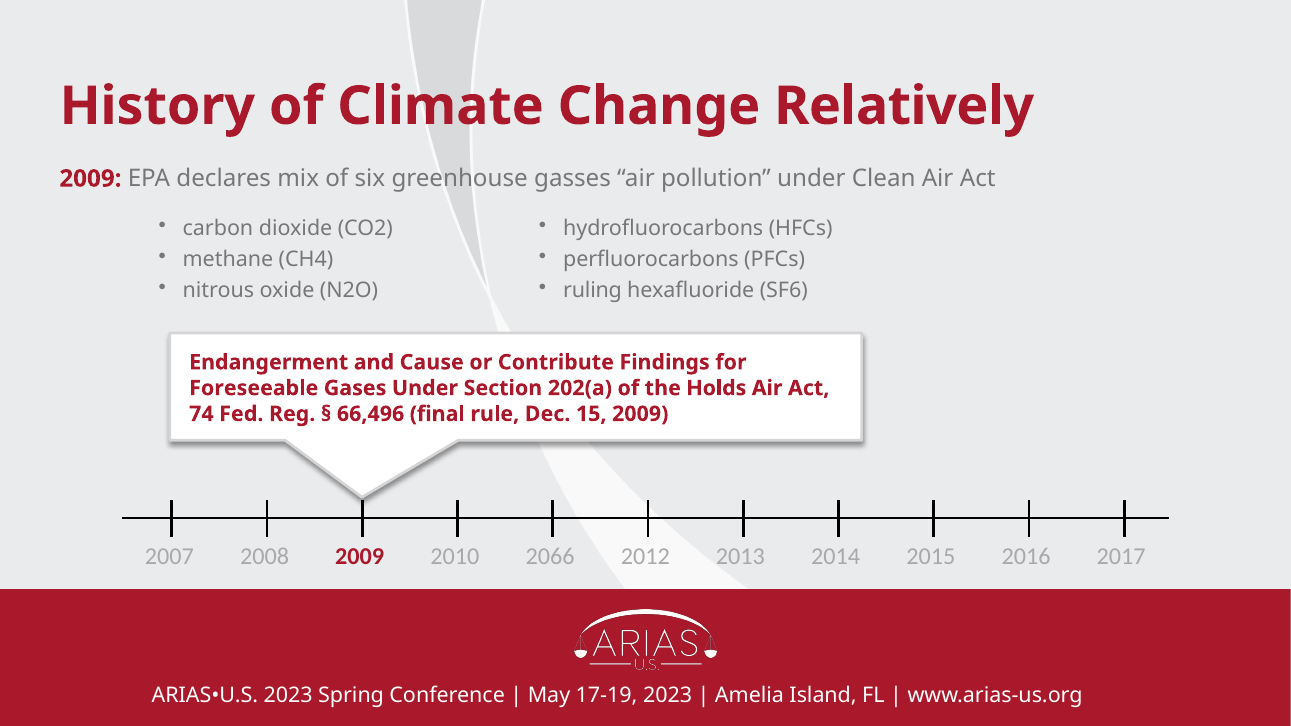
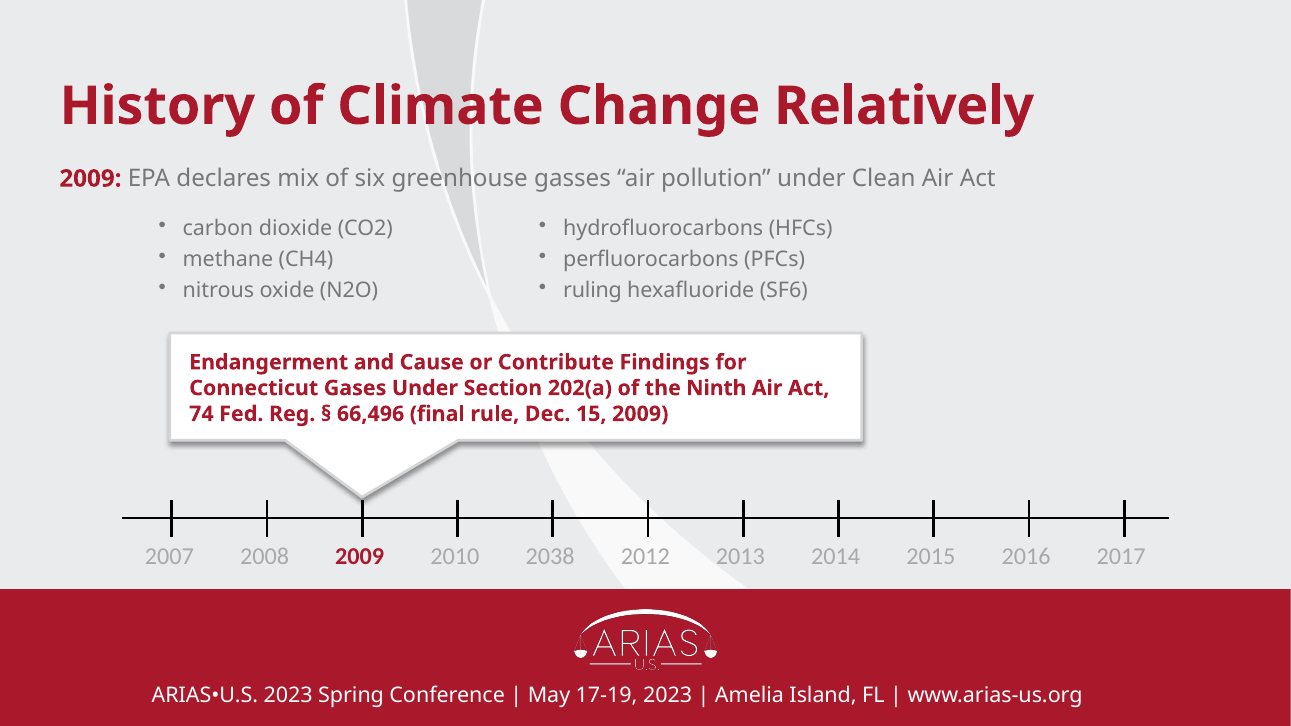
Foreseeable: Foreseeable -> Connecticut
Holds: Holds -> Ninth
2066: 2066 -> 2038
